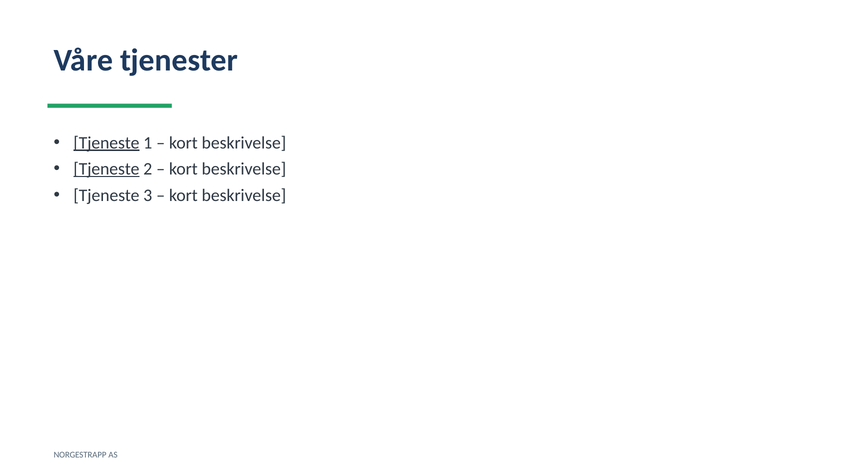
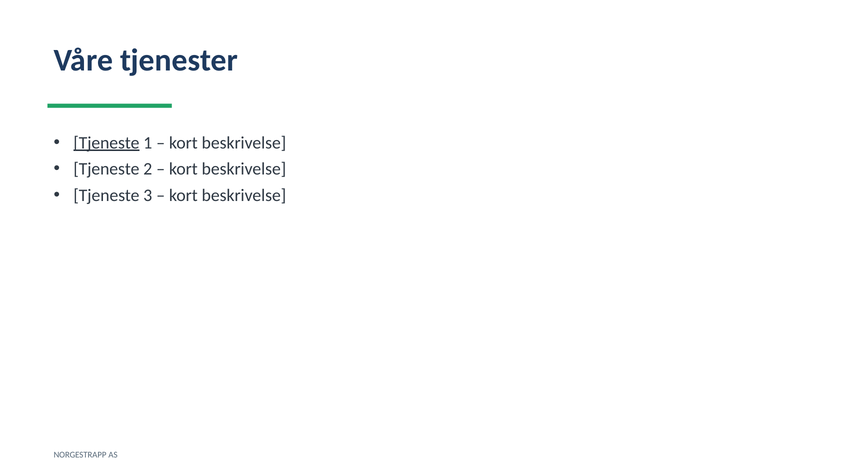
Tjeneste at (106, 169) underline: present -> none
